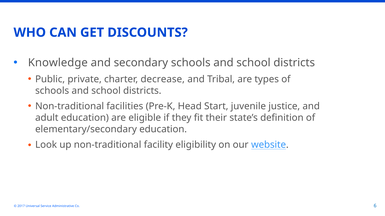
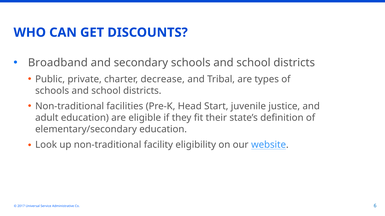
Knowledge: Knowledge -> Broadband
